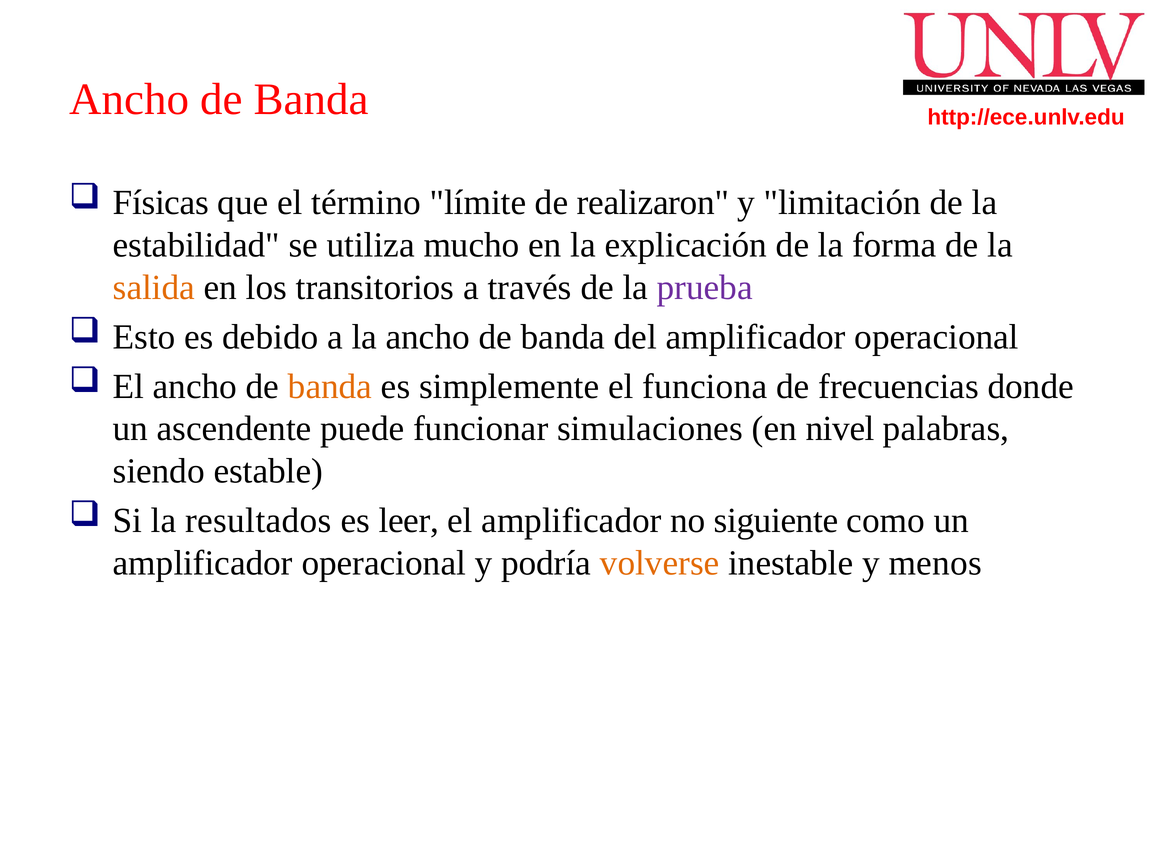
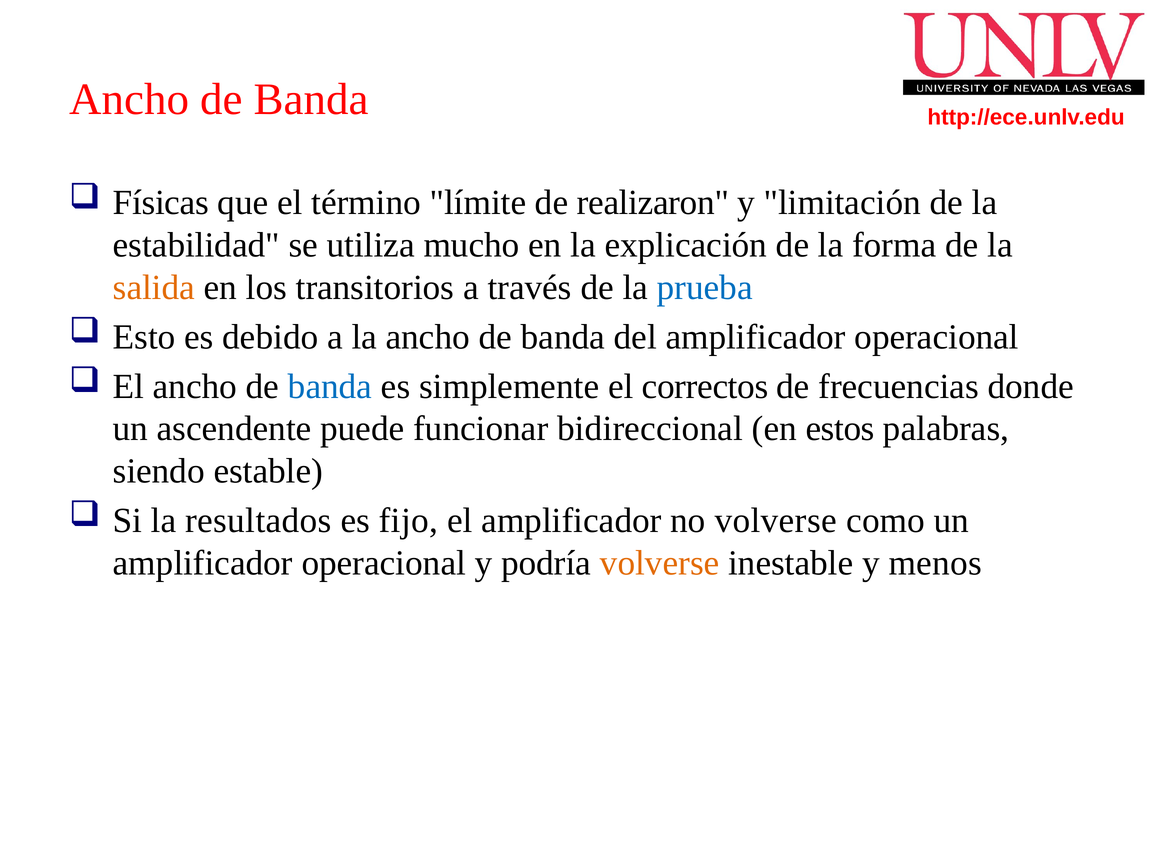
prueba colour: purple -> blue
banda at (330, 387) colour: orange -> blue
funciona: funciona -> correctos
simulaciones: simulaciones -> bidireccional
nivel: nivel -> estos
leer: leer -> fijo
no siguiente: siguiente -> volverse
